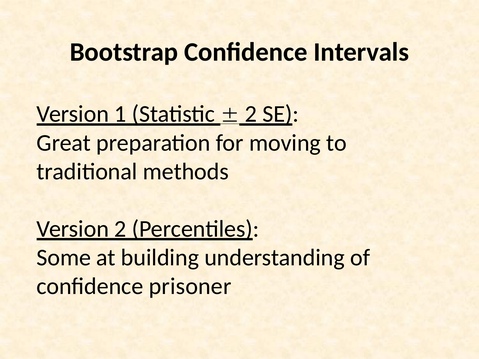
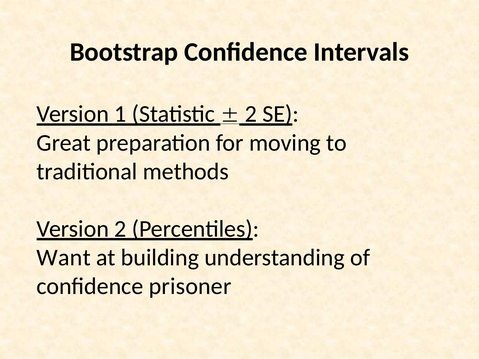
Some: Some -> Want
